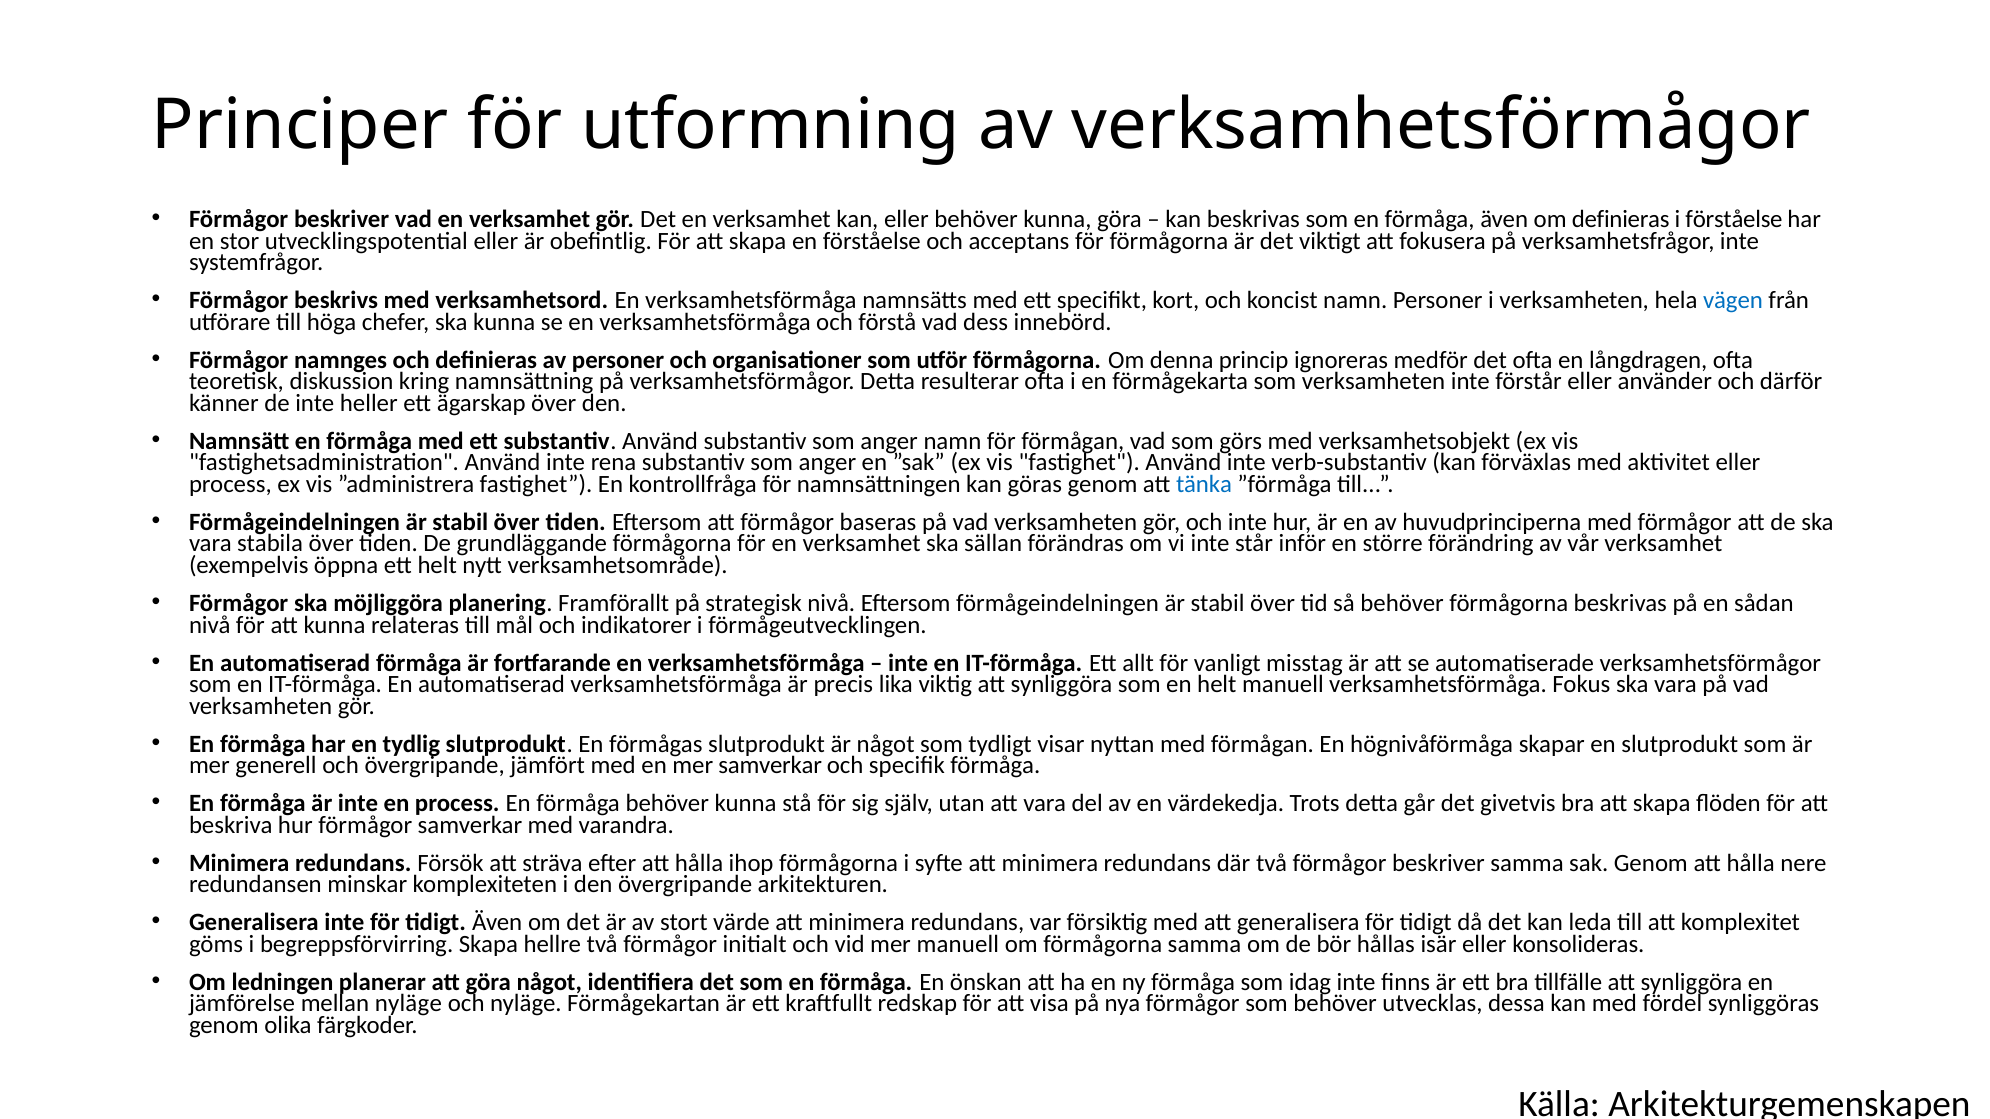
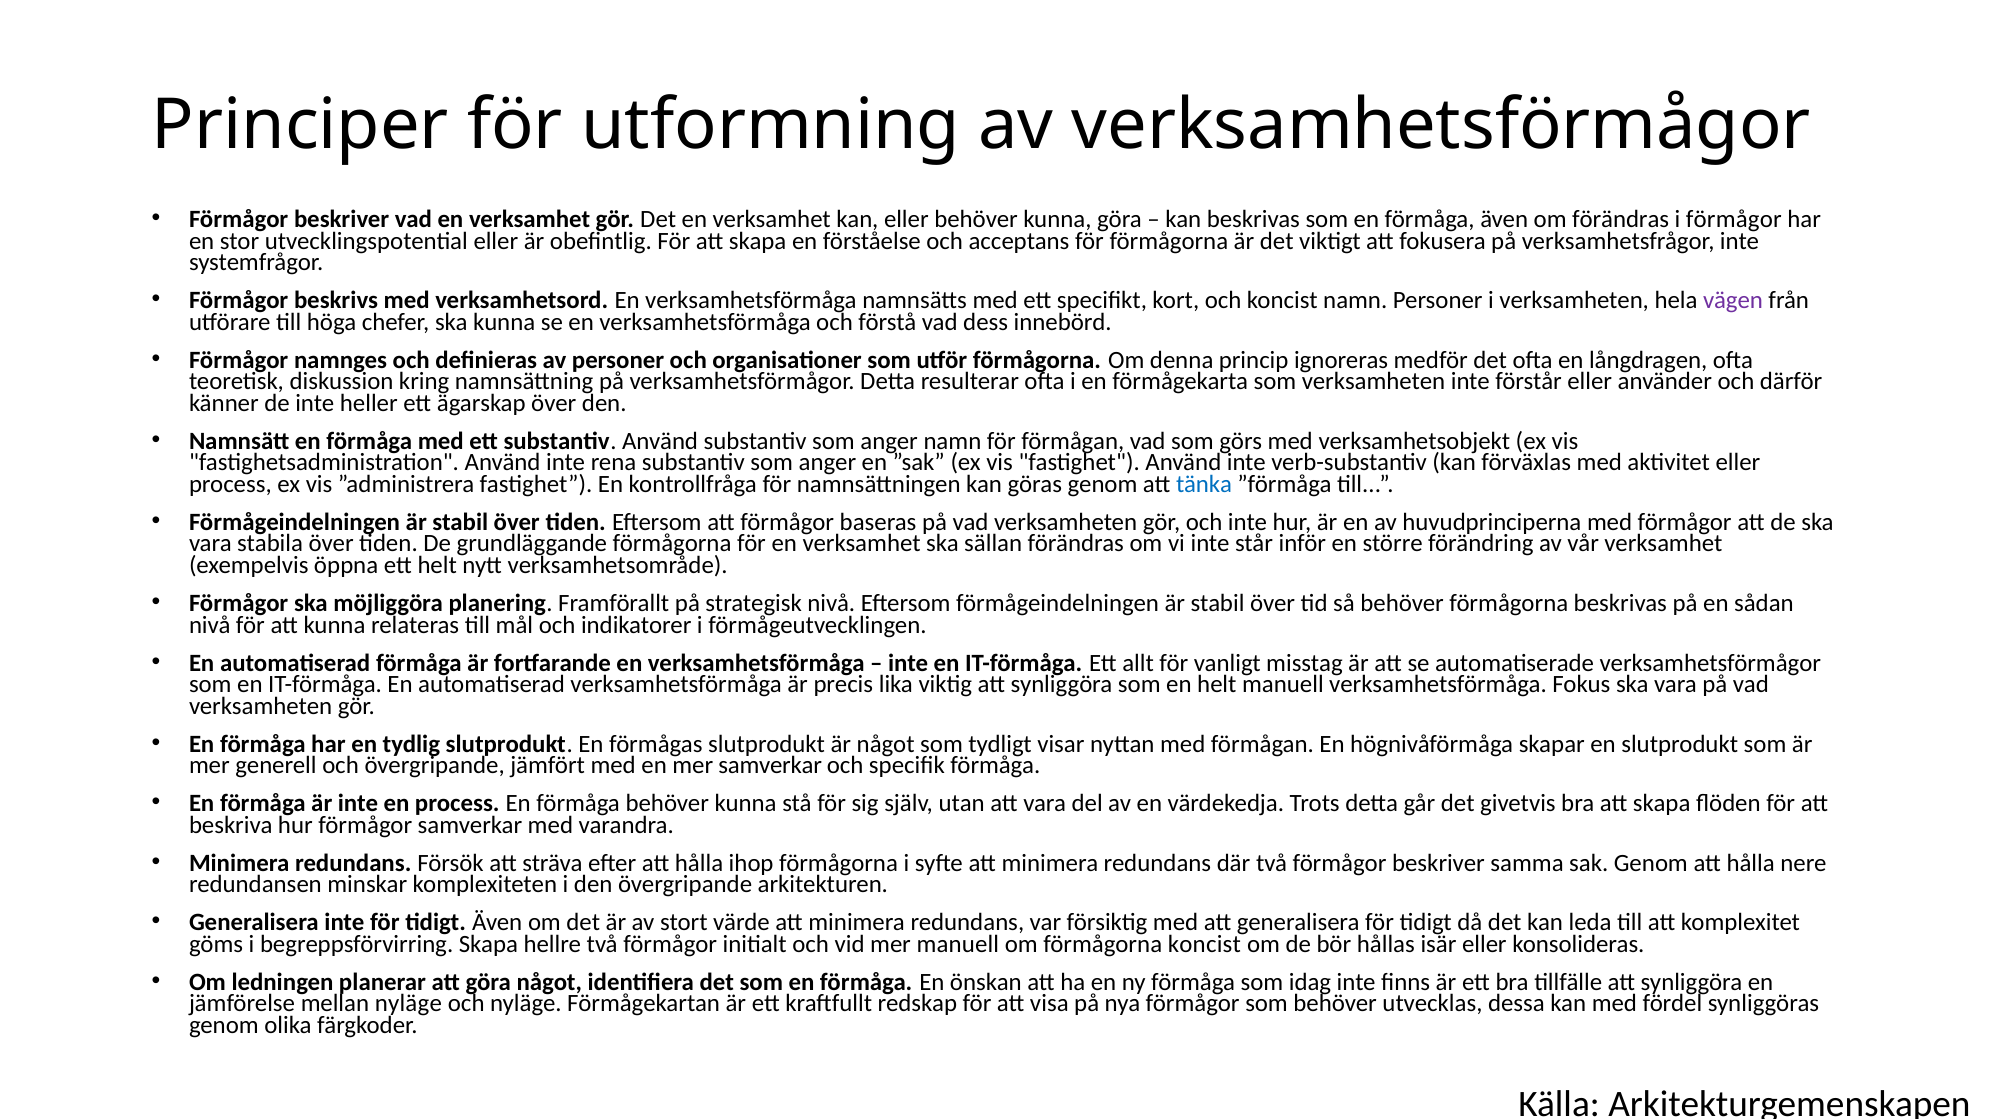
om definieras: definieras -> förändras
i förståelse: förståelse -> förmågor
vägen colour: blue -> purple
förmågorna samma: samma -> koncist
